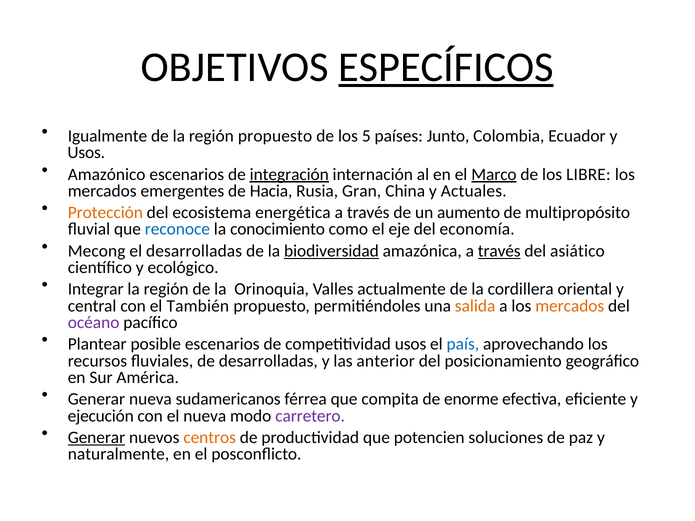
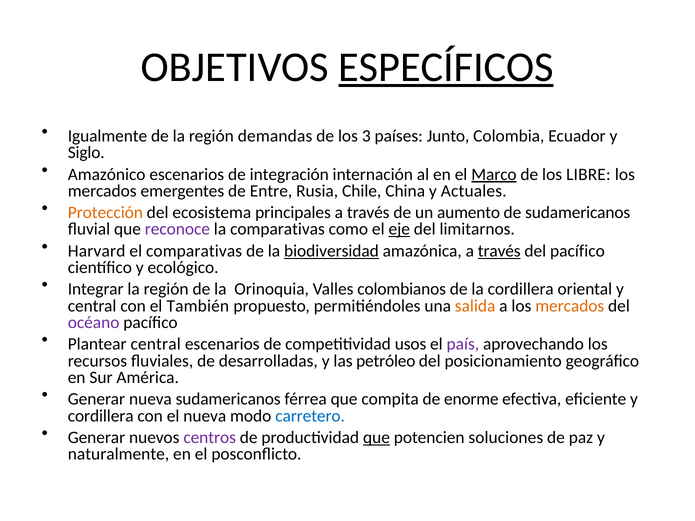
región propuesto: propuesto -> demandas
5: 5 -> 3
Usos at (86, 153): Usos -> Siglo
integración underline: present -> none
Hacia: Hacia -> Entre
Gran: Gran -> Chile
energética: energética -> principales
de multipropósito: multipropósito -> sudamericanos
reconoce colour: blue -> purple
la conocimiento: conocimiento -> comparativas
eje underline: none -> present
economía: economía -> limitarnos
Mecong: Mecong -> Harvard
el desarrolladas: desarrolladas -> comparativas
del asiático: asiático -> pacífico
actualmente: actualmente -> colombianos
Plantear posible: posible -> central
país colour: blue -> purple
anterior: anterior -> petróleo
ejecución at (101, 416): ejecución -> cordillera
carretero colour: purple -> blue
Generar at (96, 438) underline: present -> none
centros colour: orange -> purple
que at (376, 438) underline: none -> present
